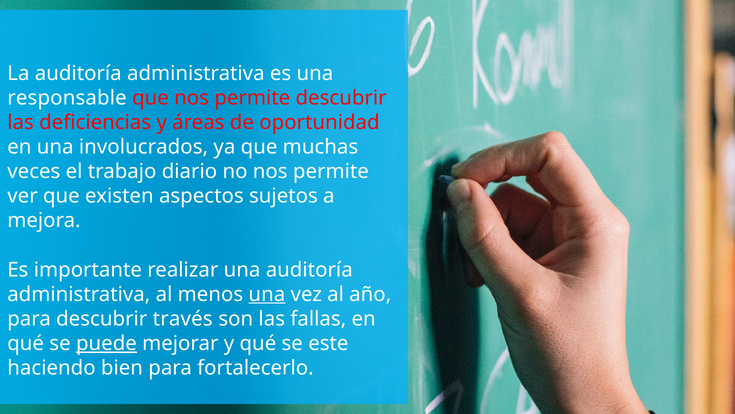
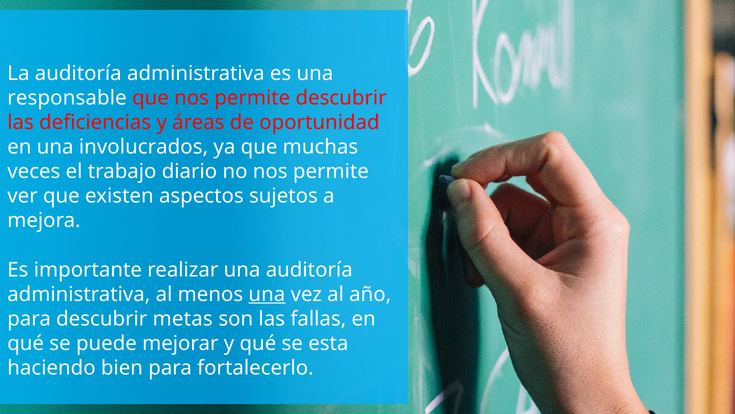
través: través -> metas
puede underline: present -> none
este: este -> esta
